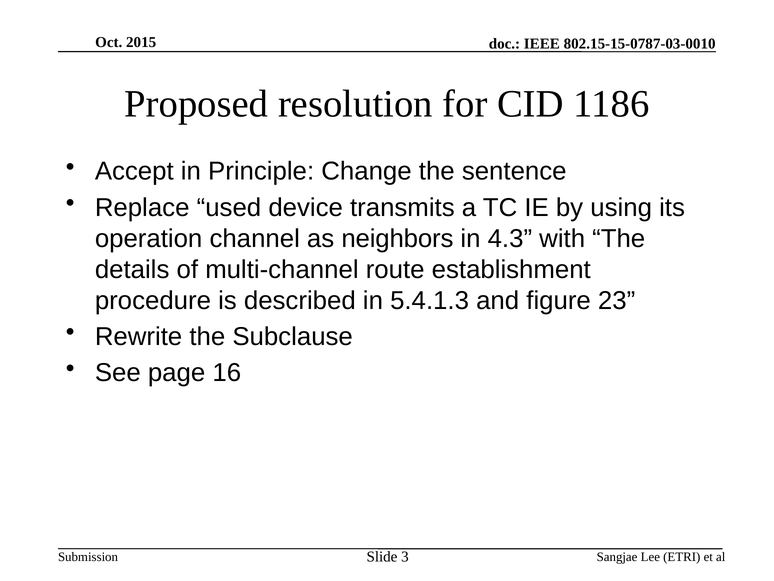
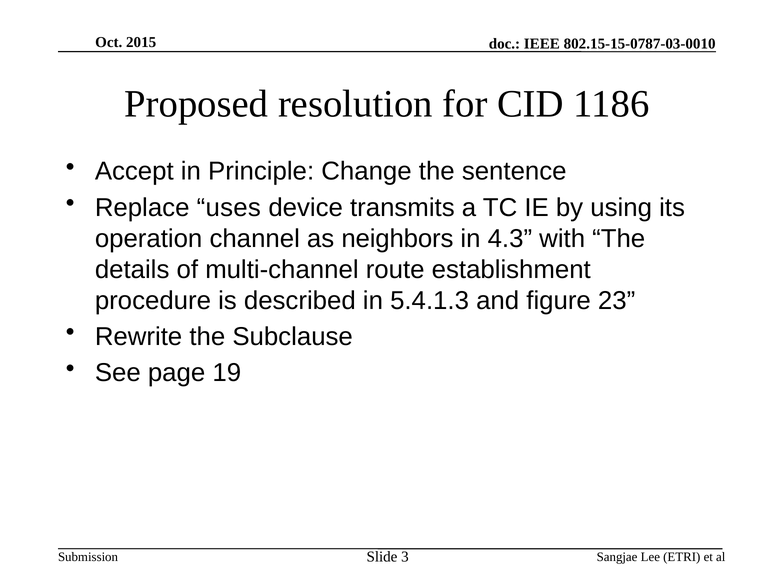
used: used -> uses
16: 16 -> 19
